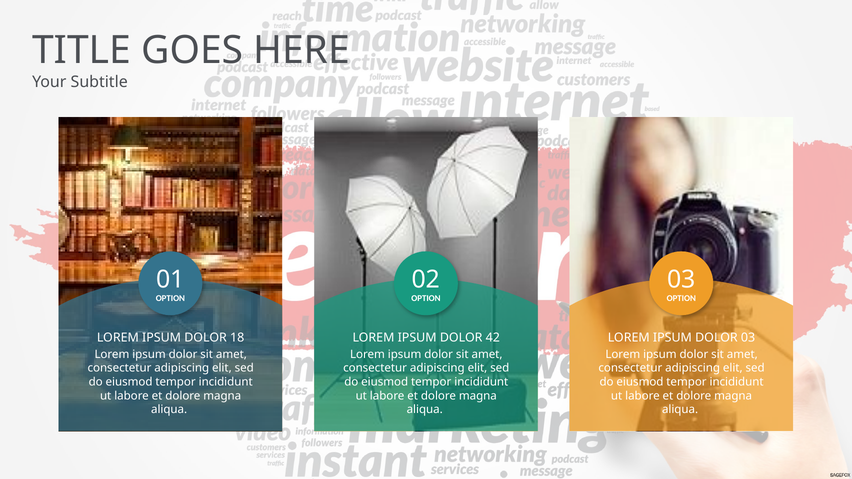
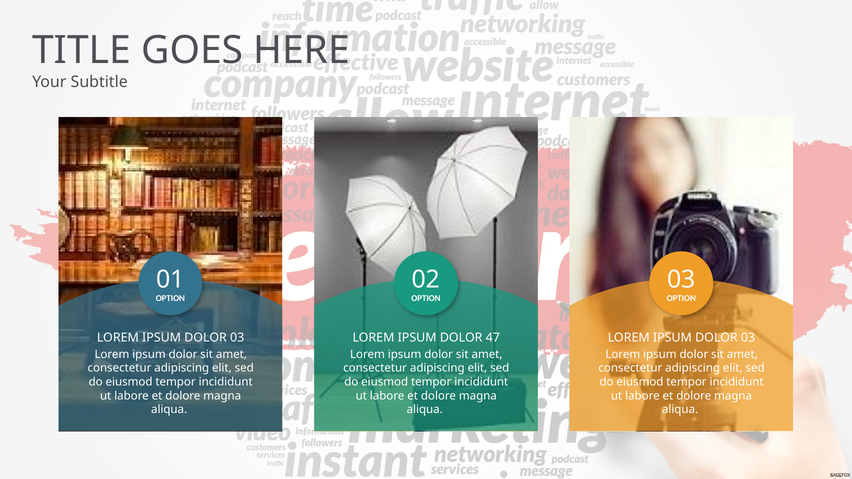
18 at (237, 338): 18 -> 03
42: 42 -> 47
